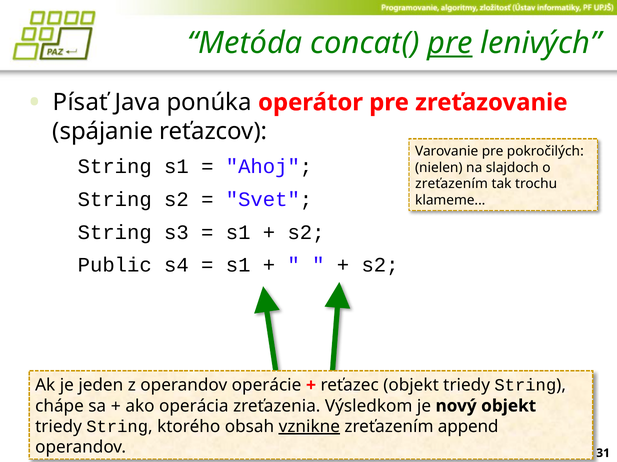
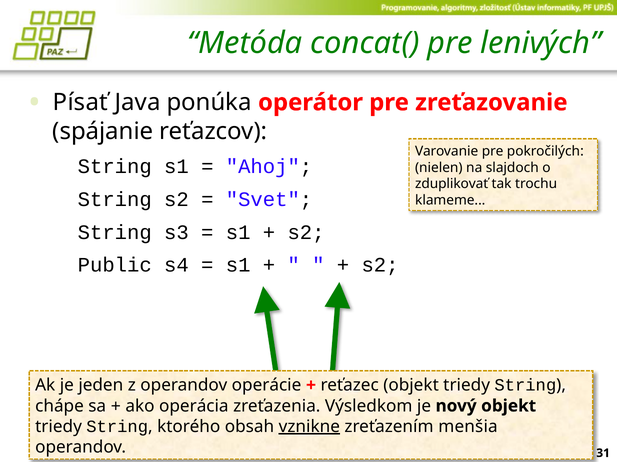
pre at (450, 43) underline: present -> none
zreťazením at (452, 184): zreťazením -> zduplikovať
append: append -> menšia
